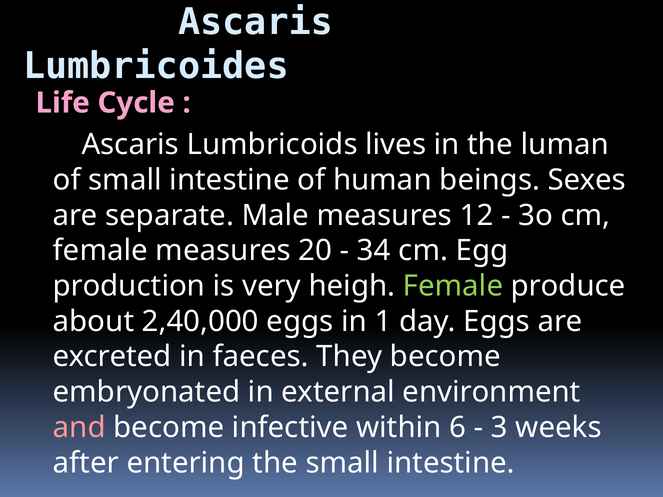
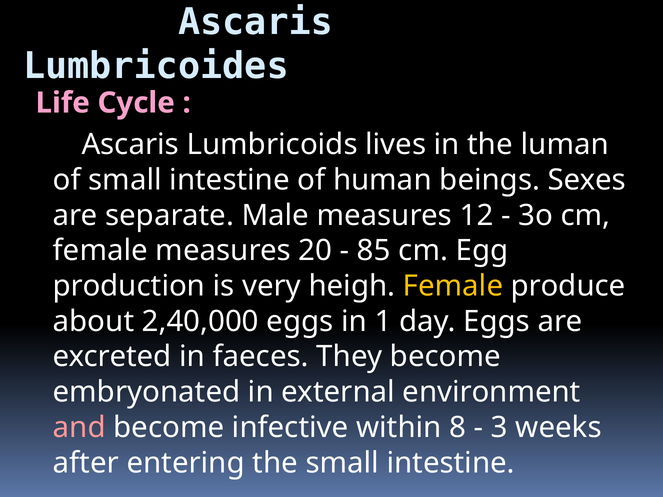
34: 34 -> 85
Female at (453, 286) colour: light green -> yellow
6: 6 -> 8
